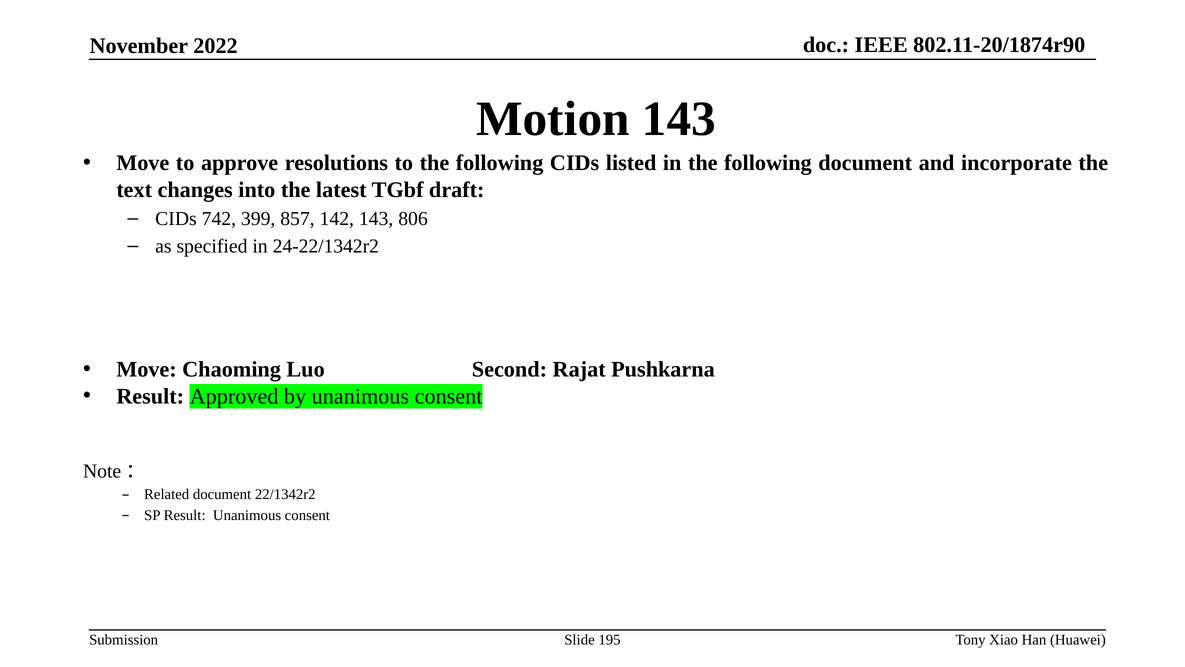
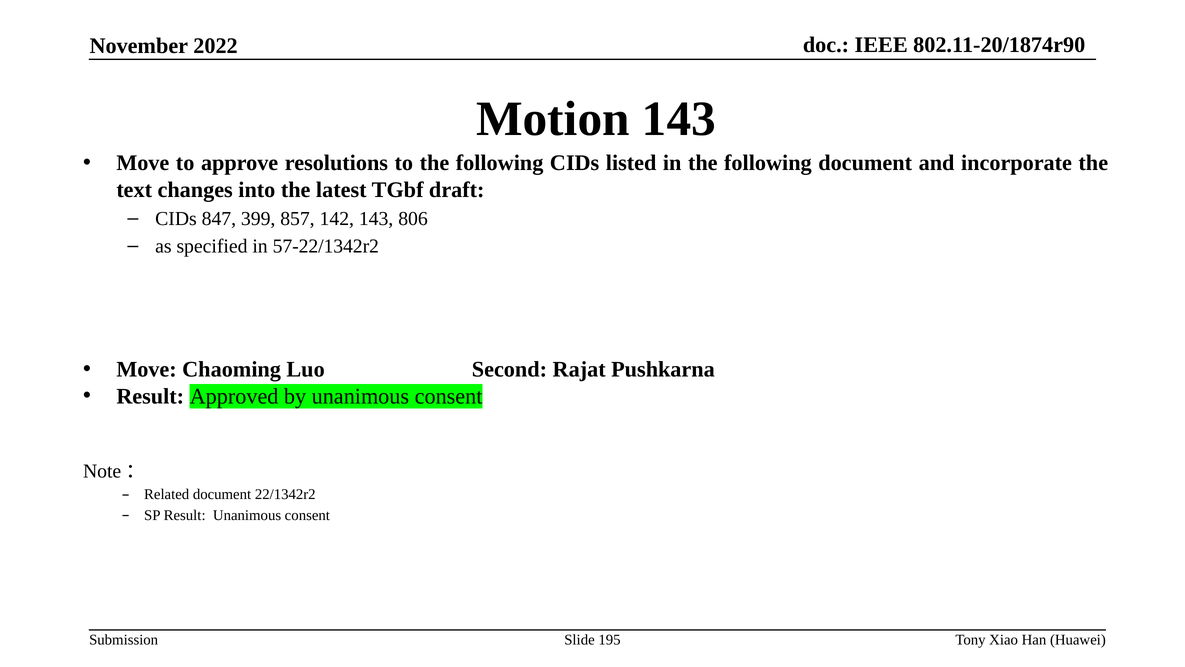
742: 742 -> 847
24-22/1342r2: 24-22/1342r2 -> 57-22/1342r2
